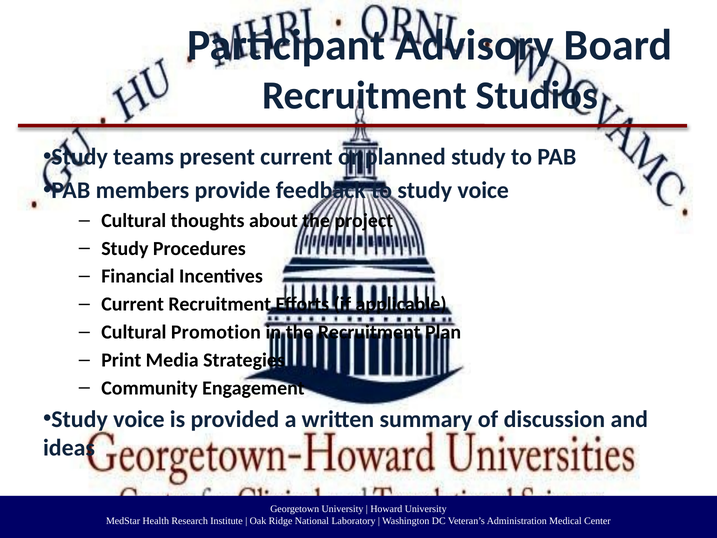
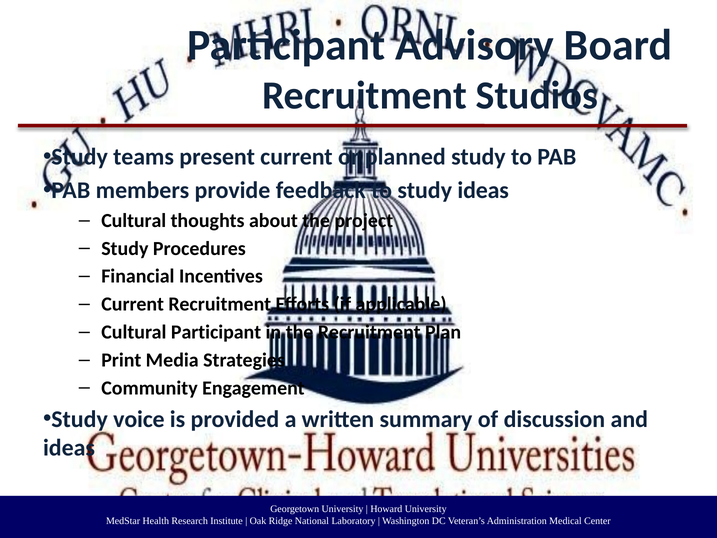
to study voice: voice -> ideas
Cultural Promotion: Promotion -> Participant
